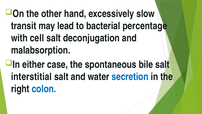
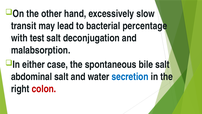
cell: cell -> test
interstitial: interstitial -> abdominal
colon colour: blue -> red
